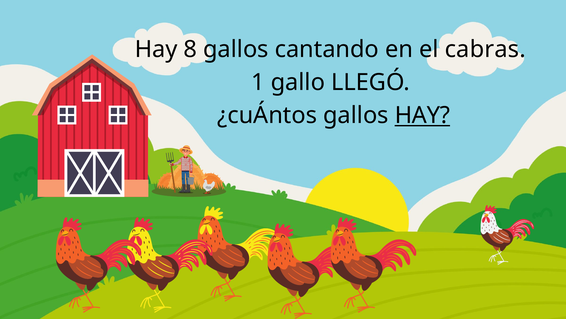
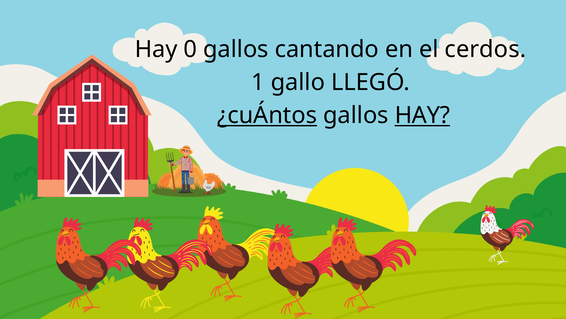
8: 8 -> 0
cabras: cabras -> cerdos
¿cuÁntos underline: none -> present
